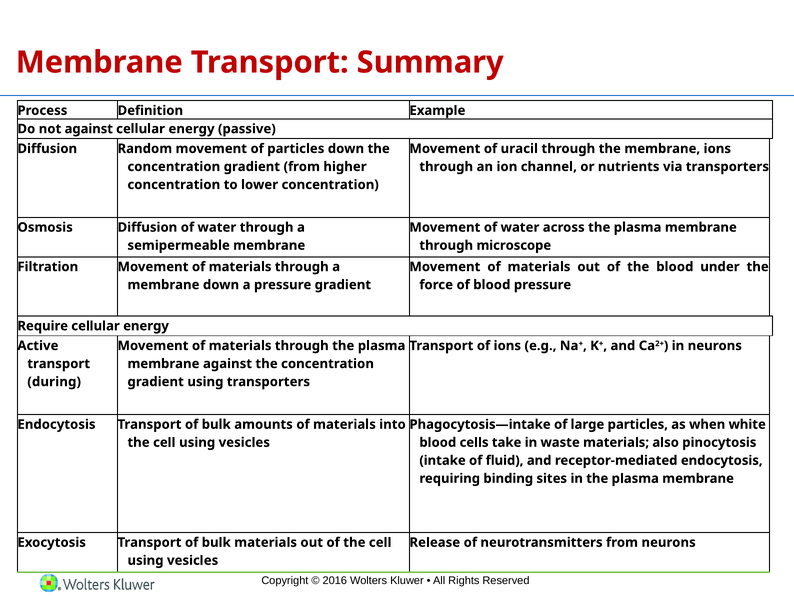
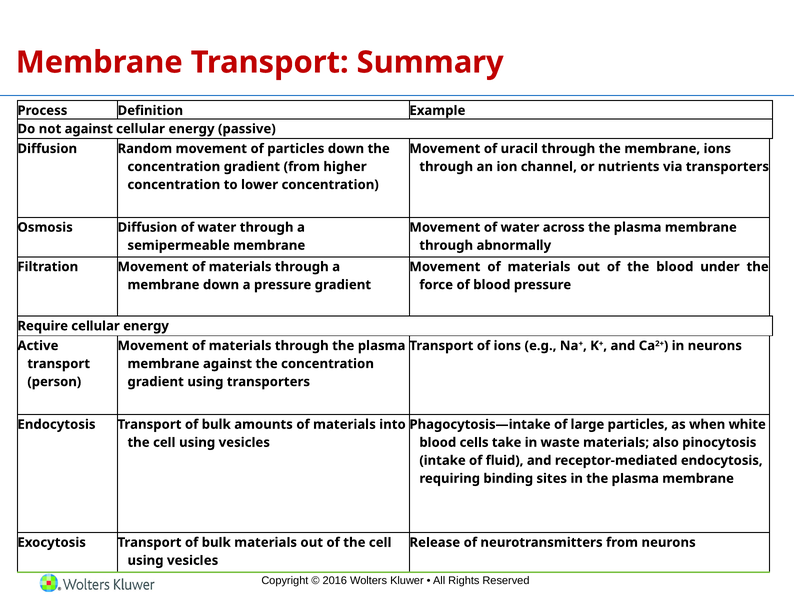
microscope: microscope -> abnormally
during: during -> person
